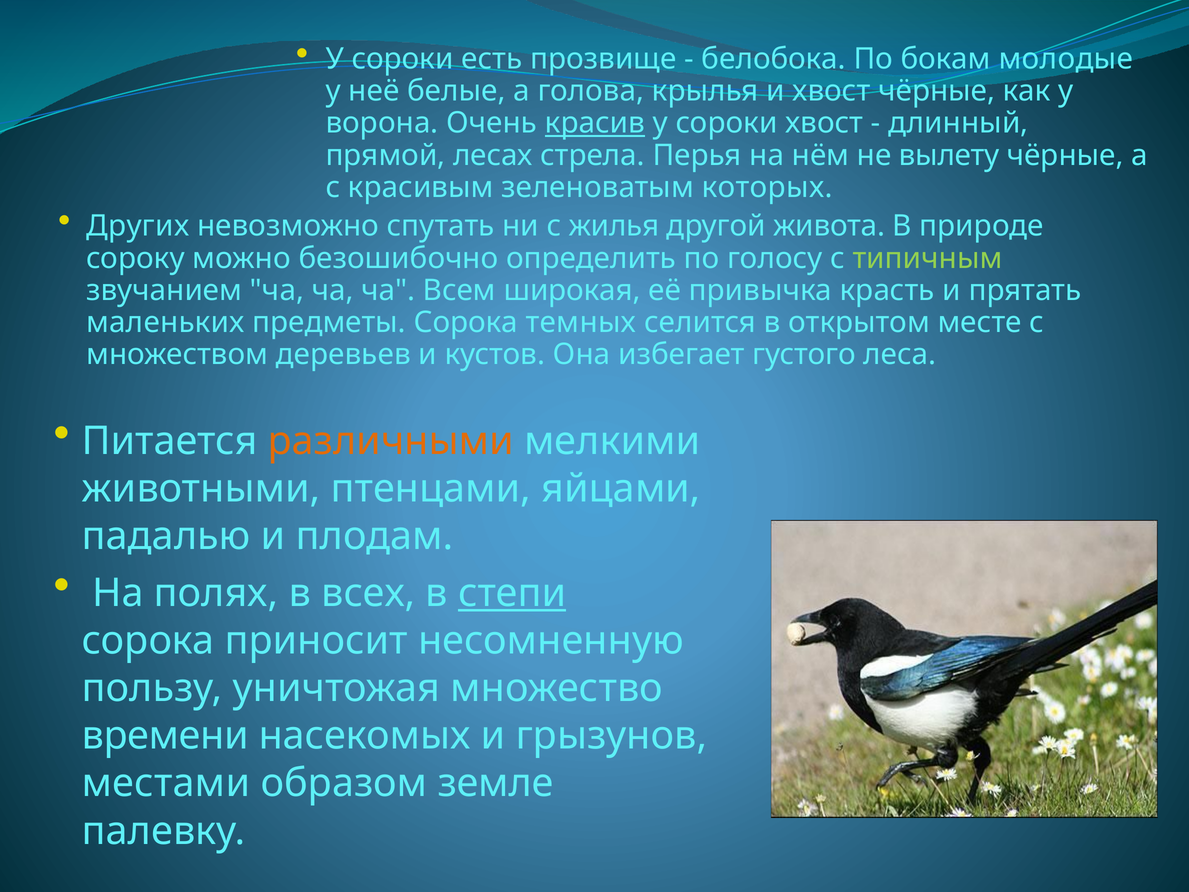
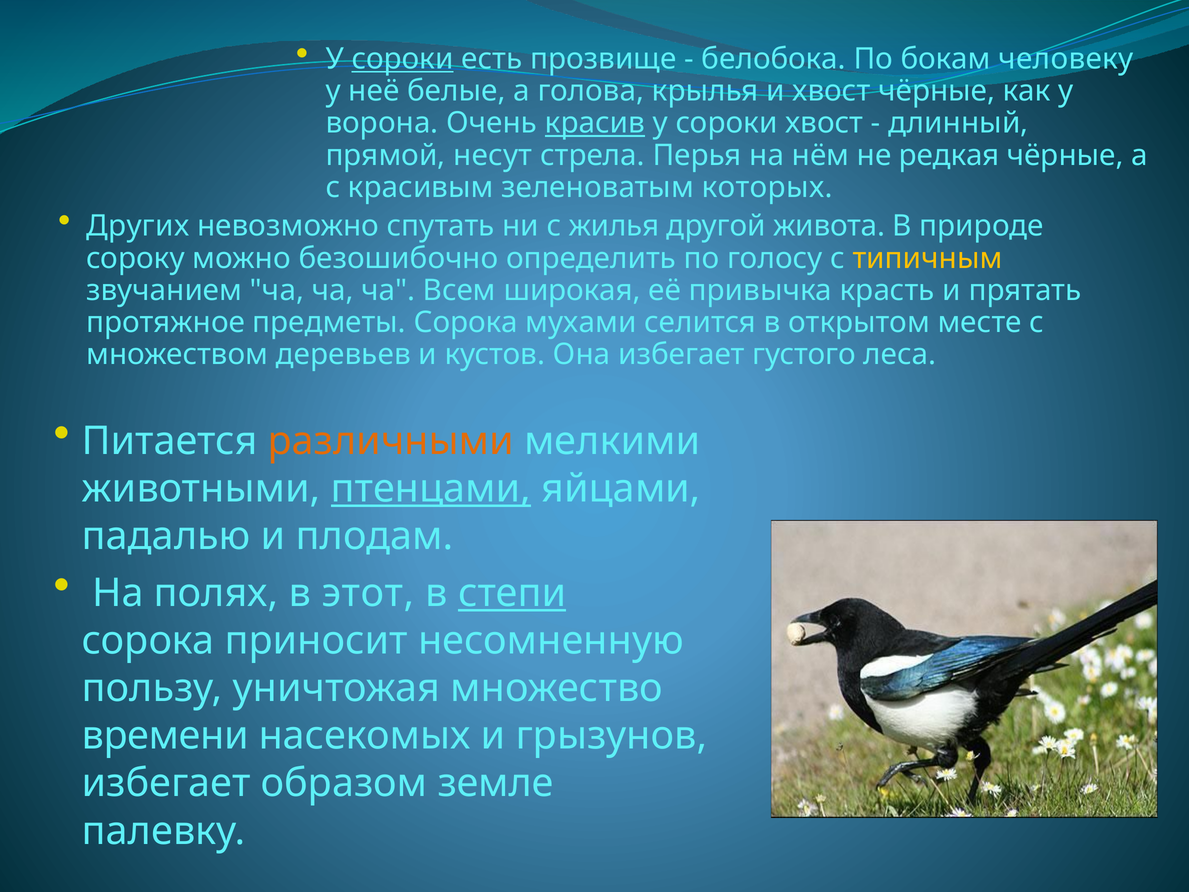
сороки at (403, 59) underline: none -> present
молодые: молодые -> человеку
лесах: лесах -> несут
вылету: вылету -> редкая
типичным colour: light green -> yellow
маленьких: маленьких -> протяжное
темных: темных -> мухами
птенцами underline: none -> present
всех: всех -> этот
местами at (166, 783): местами -> избегает
